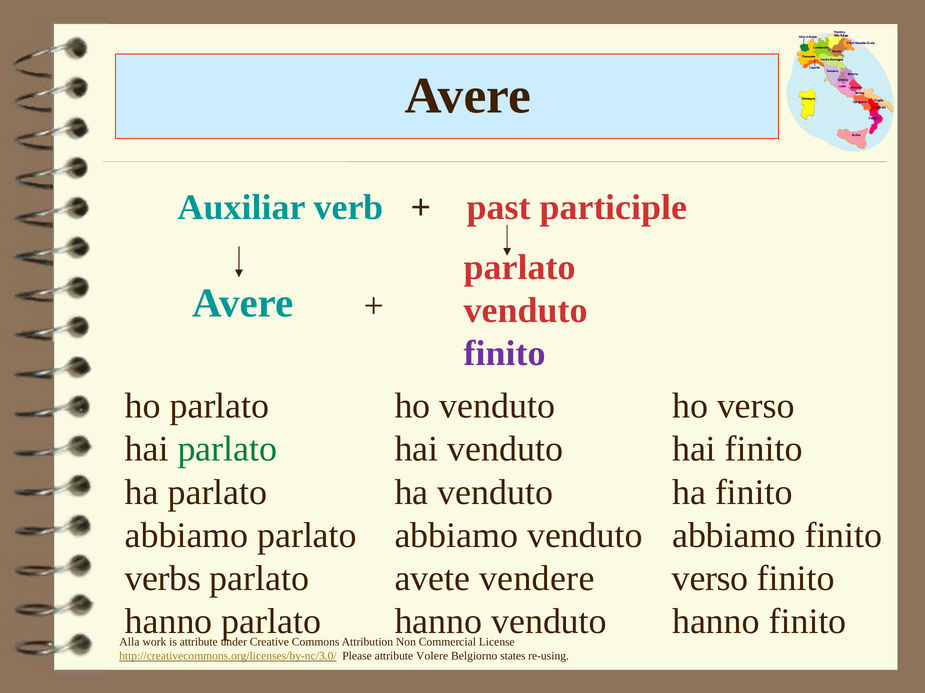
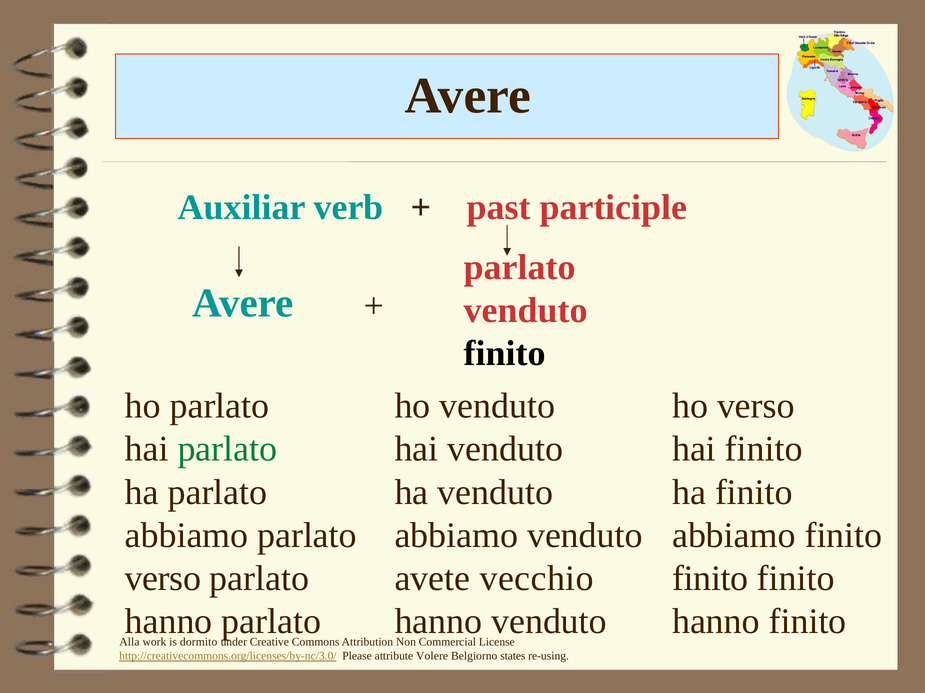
finito at (505, 354) colour: purple -> black
verbs at (163, 579): verbs -> verso
vendere: vendere -> vecchio
verso at (710, 579): verso -> finito
attribute at (199, 643): attribute -> dormito
